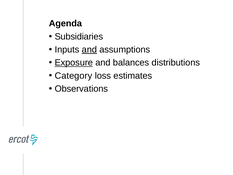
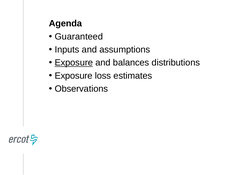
Subsidiaries: Subsidiaries -> Guaranteed
and at (89, 50) underline: present -> none
Category at (74, 76): Category -> Exposure
